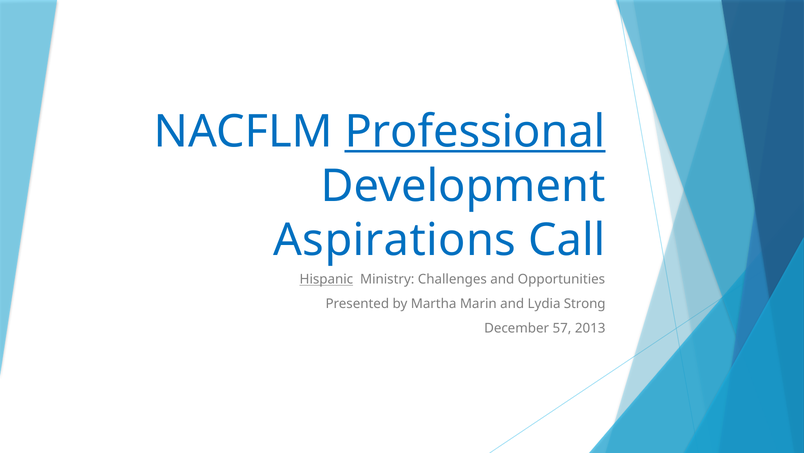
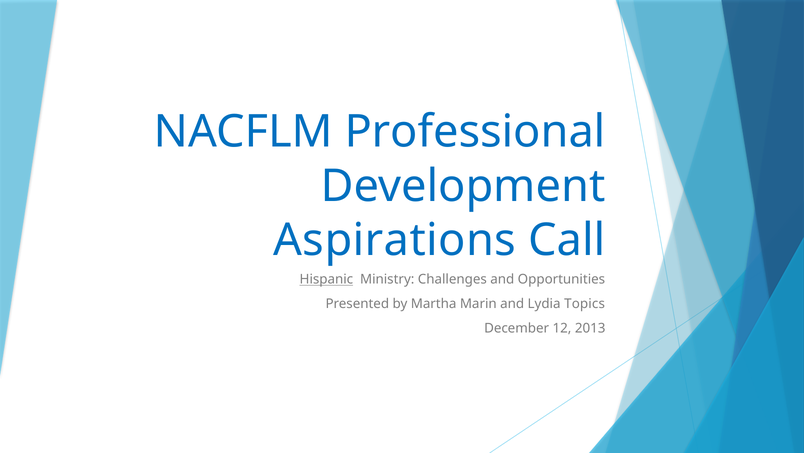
Professional underline: present -> none
Strong: Strong -> Topics
57: 57 -> 12
